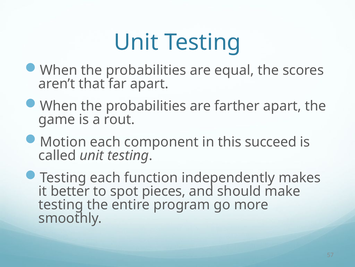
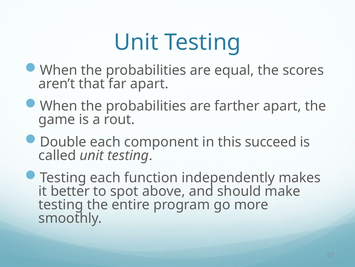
Motion: Motion -> Double
pieces: pieces -> above
